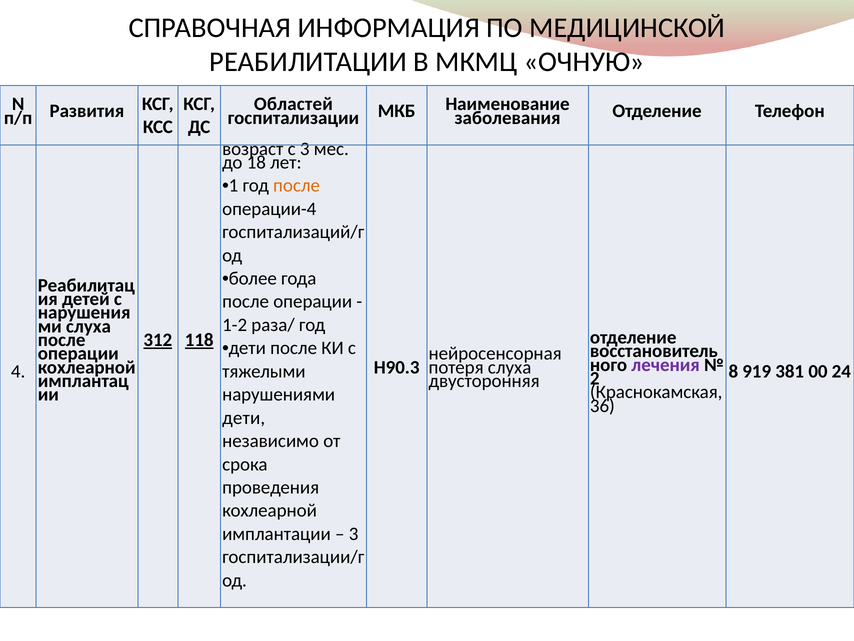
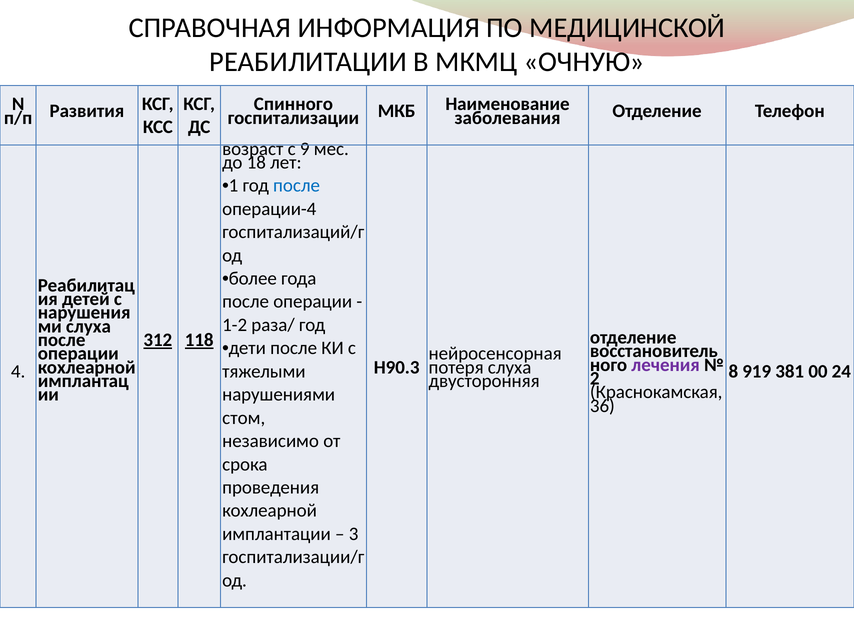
Областей: Областей -> Спинного
с 3: 3 -> 9
после at (297, 185) colour: orange -> blue
дети at (244, 417): дети -> стом
